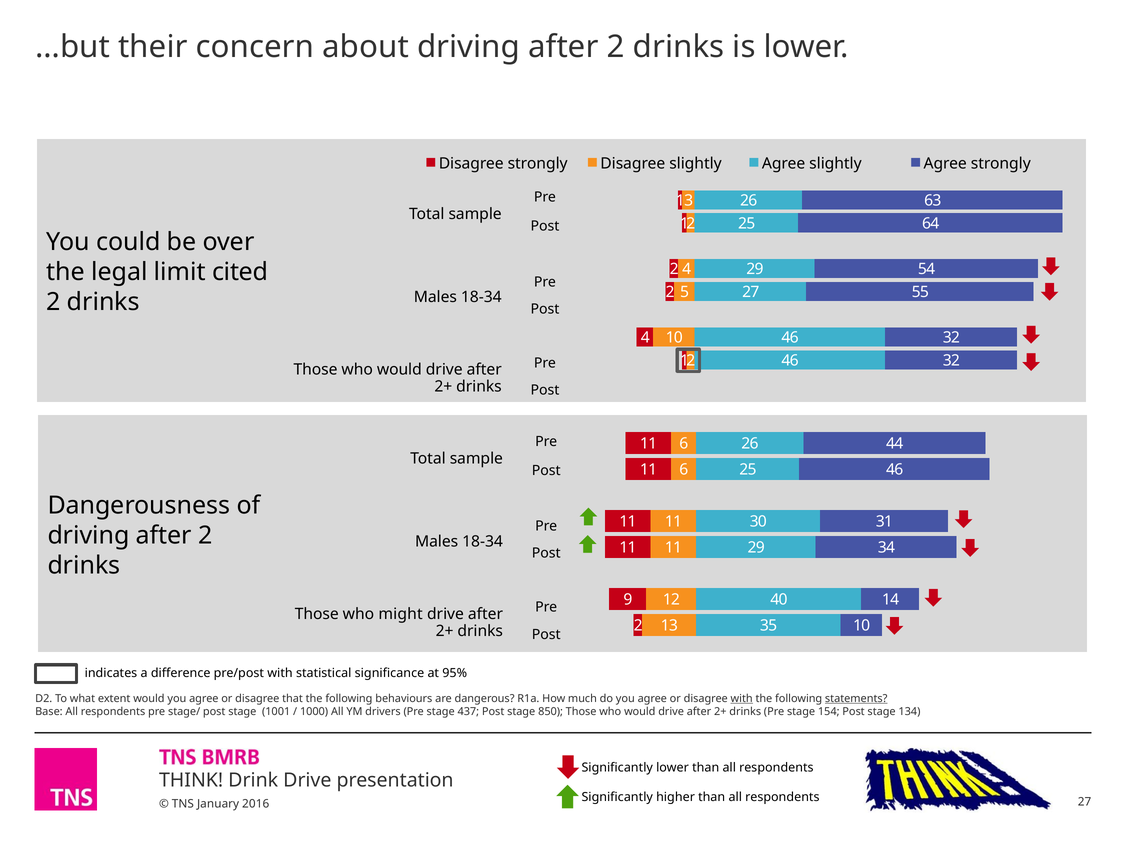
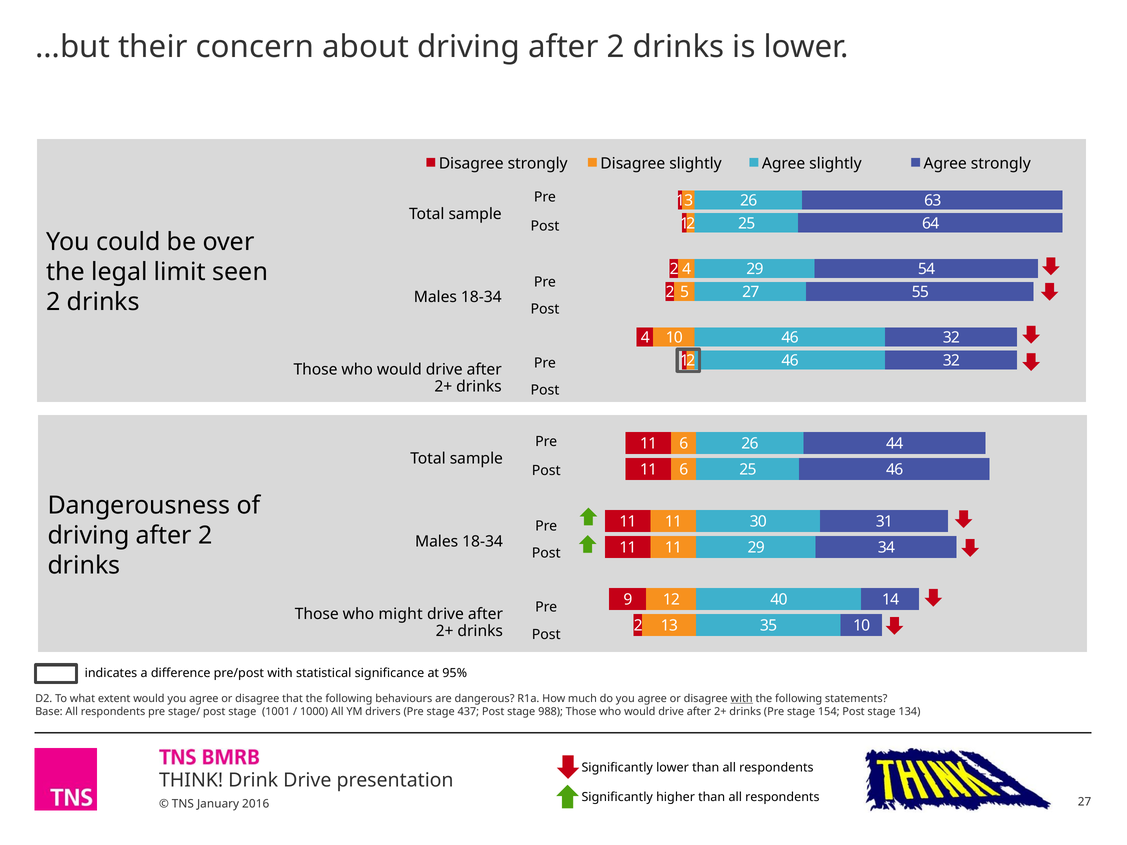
cited: cited -> seen
statements underline: present -> none
850: 850 -> 988
